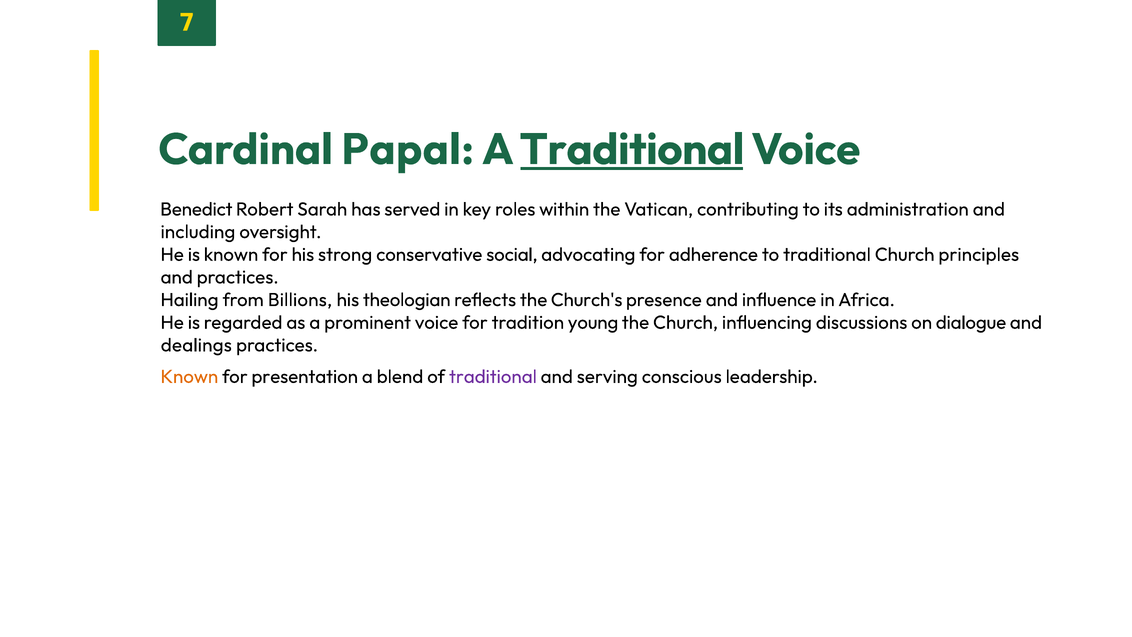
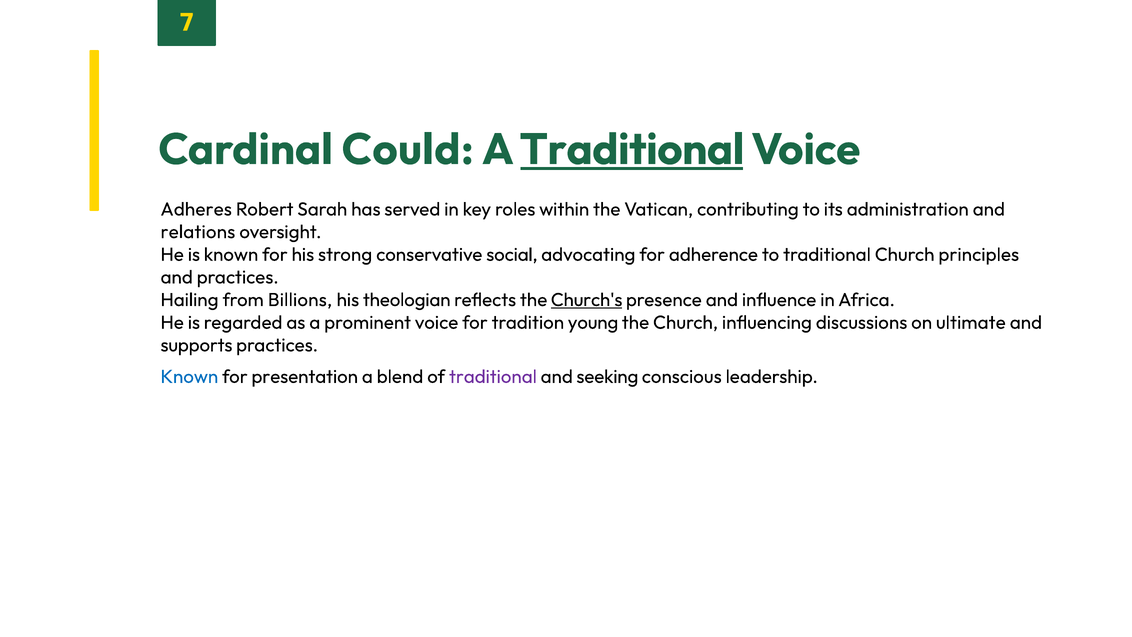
Papal: Papal -> Could
Benedict: Benedict -> Adheres
including: including -> relations
Church's underline: none -> present
dialogue: dialogue -> ultimate
dealings: dealings -> supports
Known at (189, 377) colour: orange -> blue
serving: serving -> seeking
